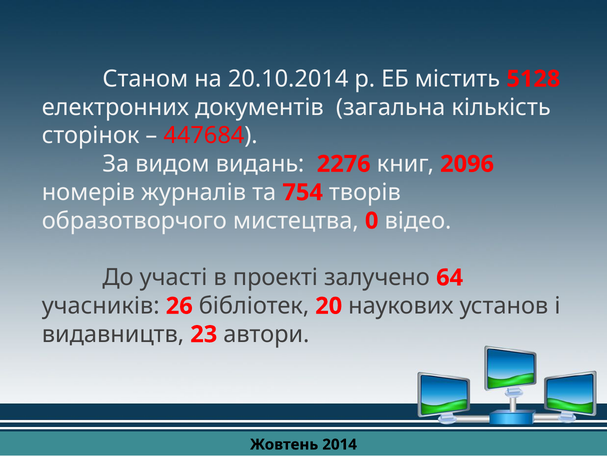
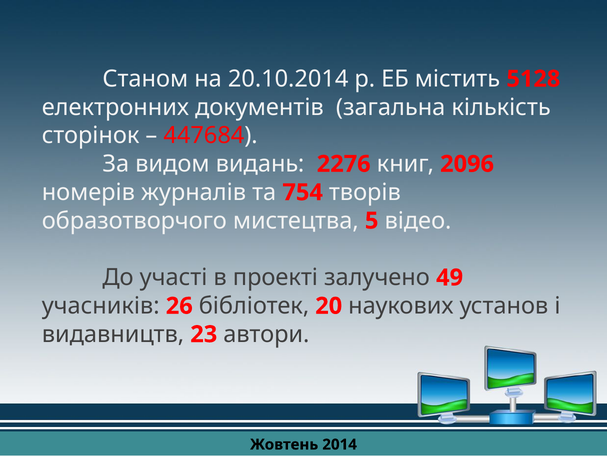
0: 0 -> 5
64: 64 -> 49
